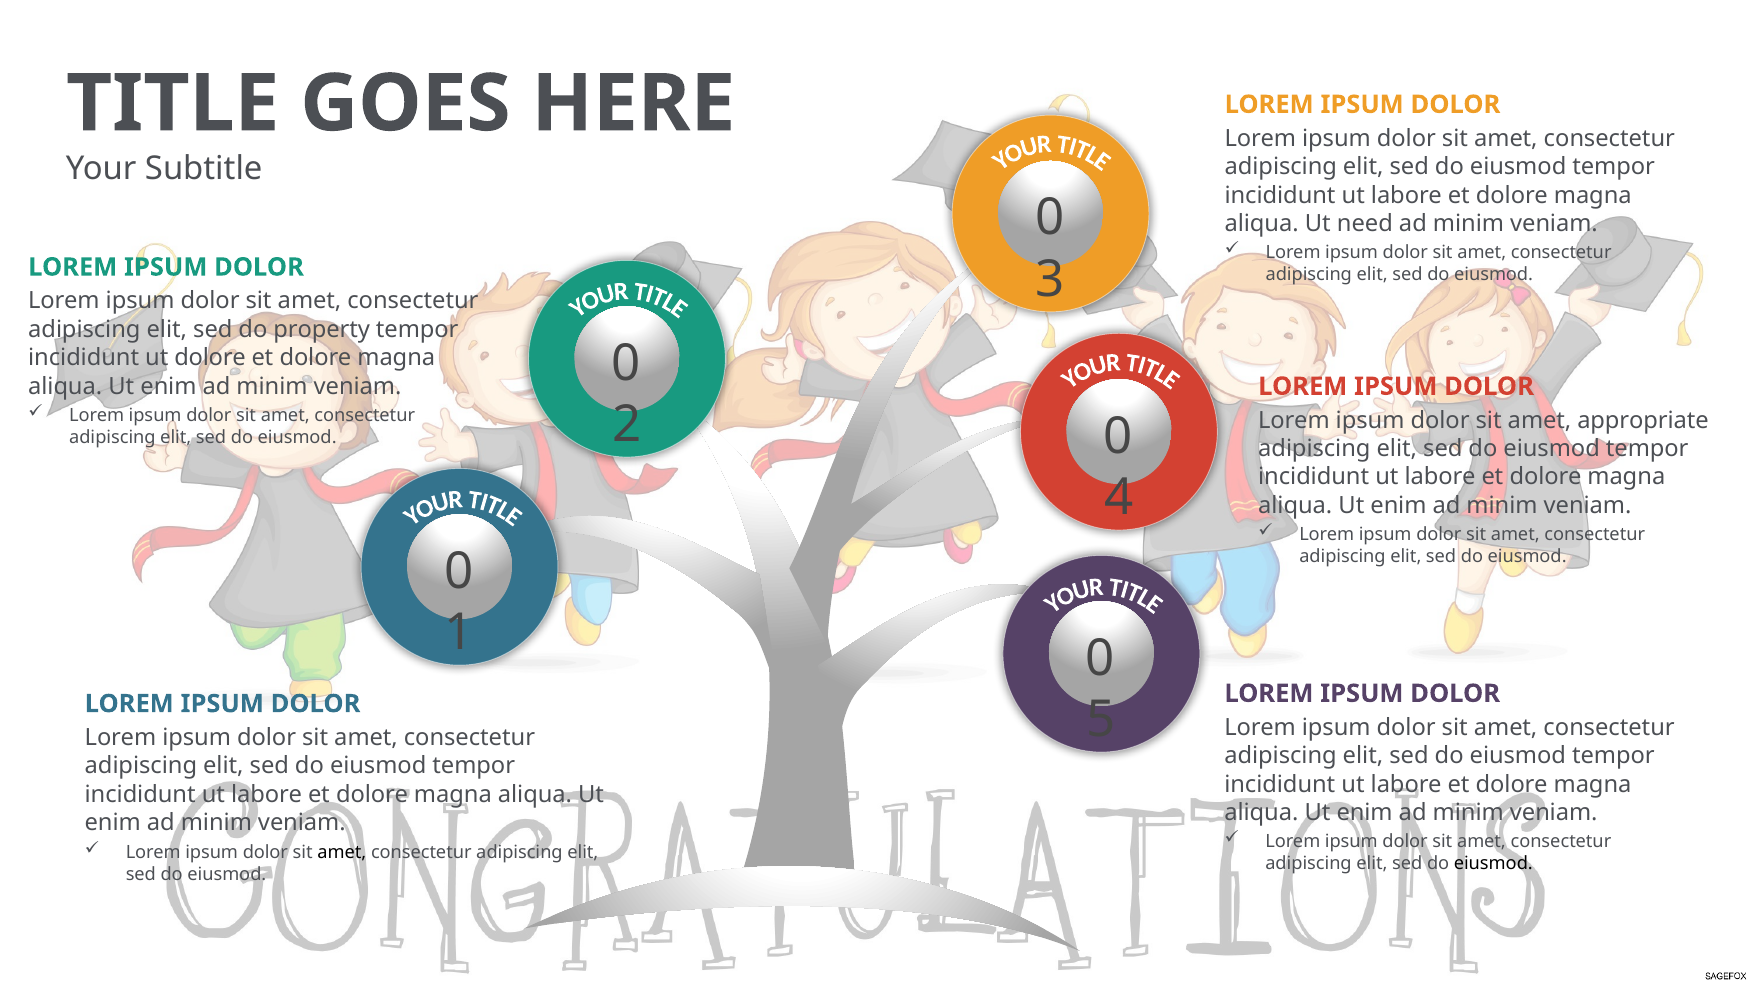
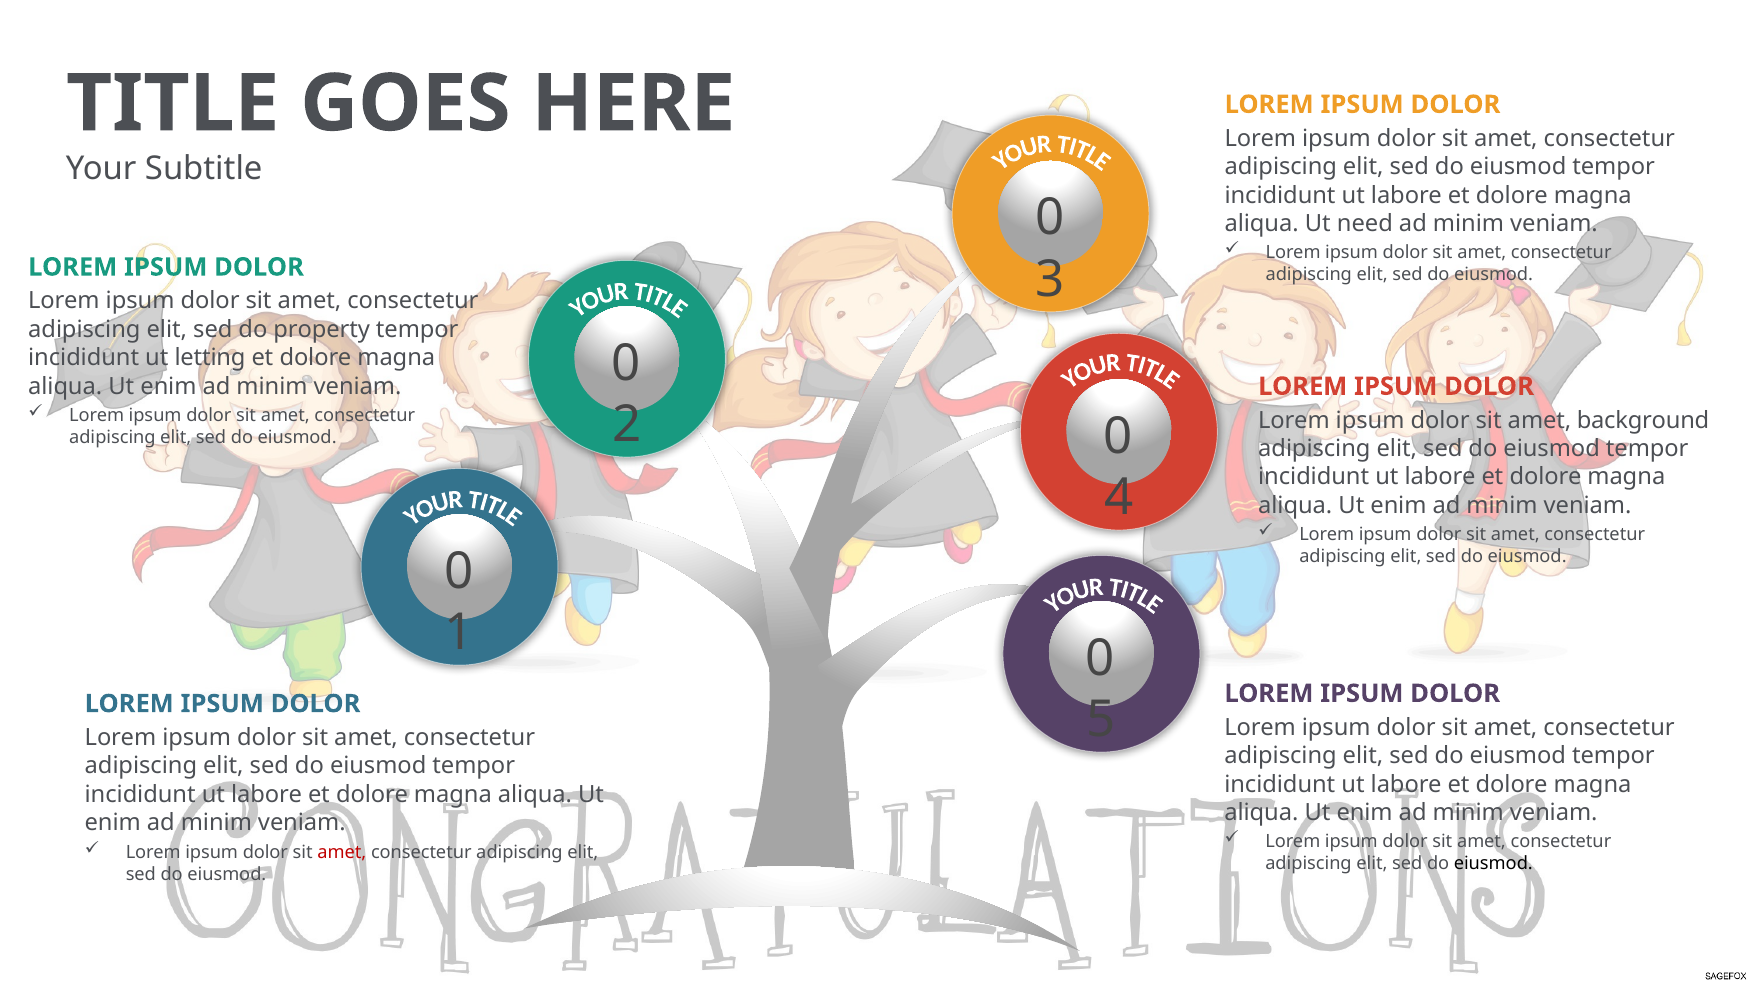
ut dolore: dolore -> letting
appropriate: appropriate -> background
amet at (342, 852) colour: black -> red
